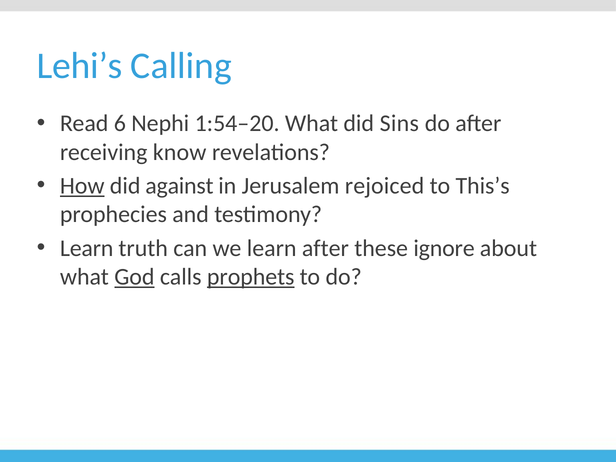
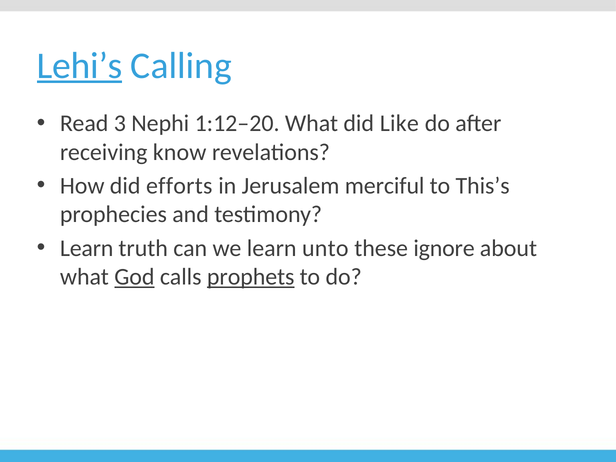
Lehi’s underline: none -> present
6: 6 -> 3
1:54–20: 1:54–20 -> 1:12–20
Sins: Sins -> Like
How underline: present -> none
against: against -> efforts
rejoiced: rejoiced -> merciful
learn after: after -> unto
